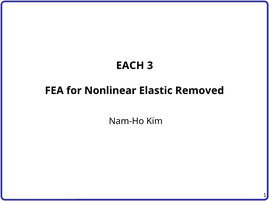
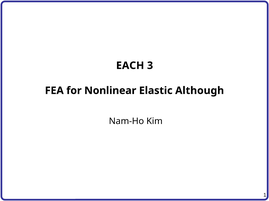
Removed: Removed -> Although
